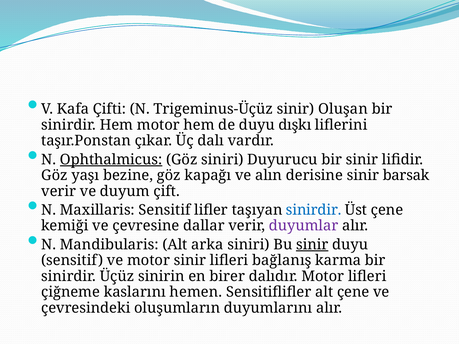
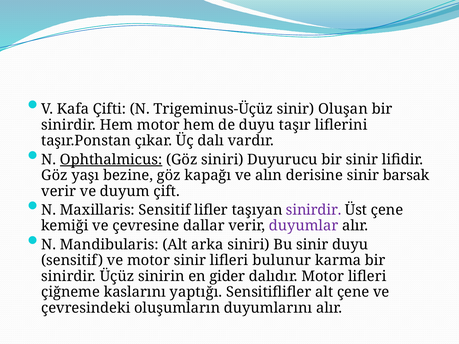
dışkı: dışkı -> taşır
sinirdir at (314, 210) colour: blue -> purple
sinir at (312, 245) underline: present -> none
bağlanış: bağlanış -> bulunur
birer: birer -> gider
hemen: hemen -> yaptığı
